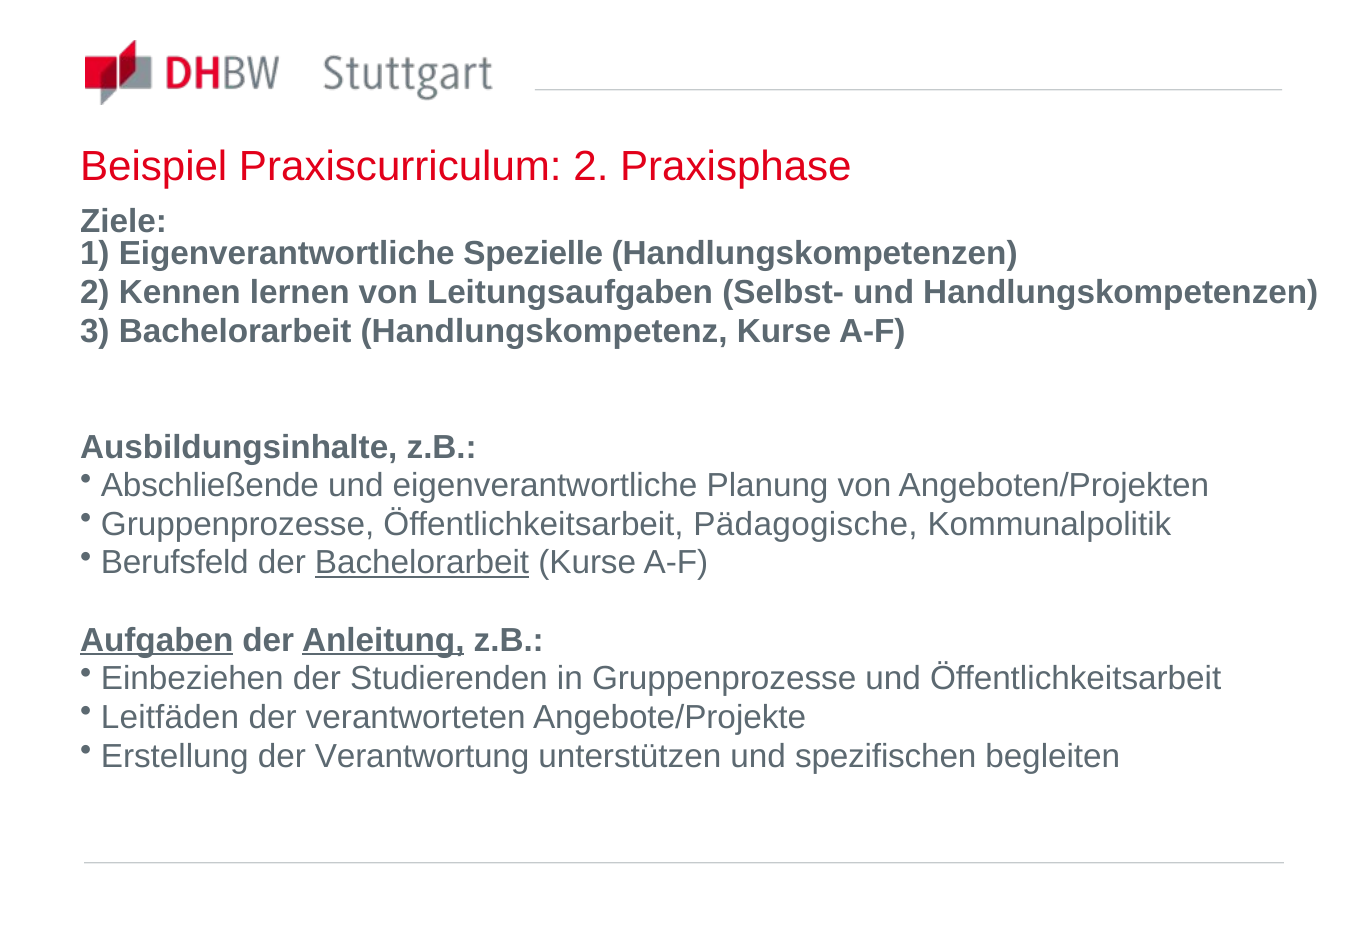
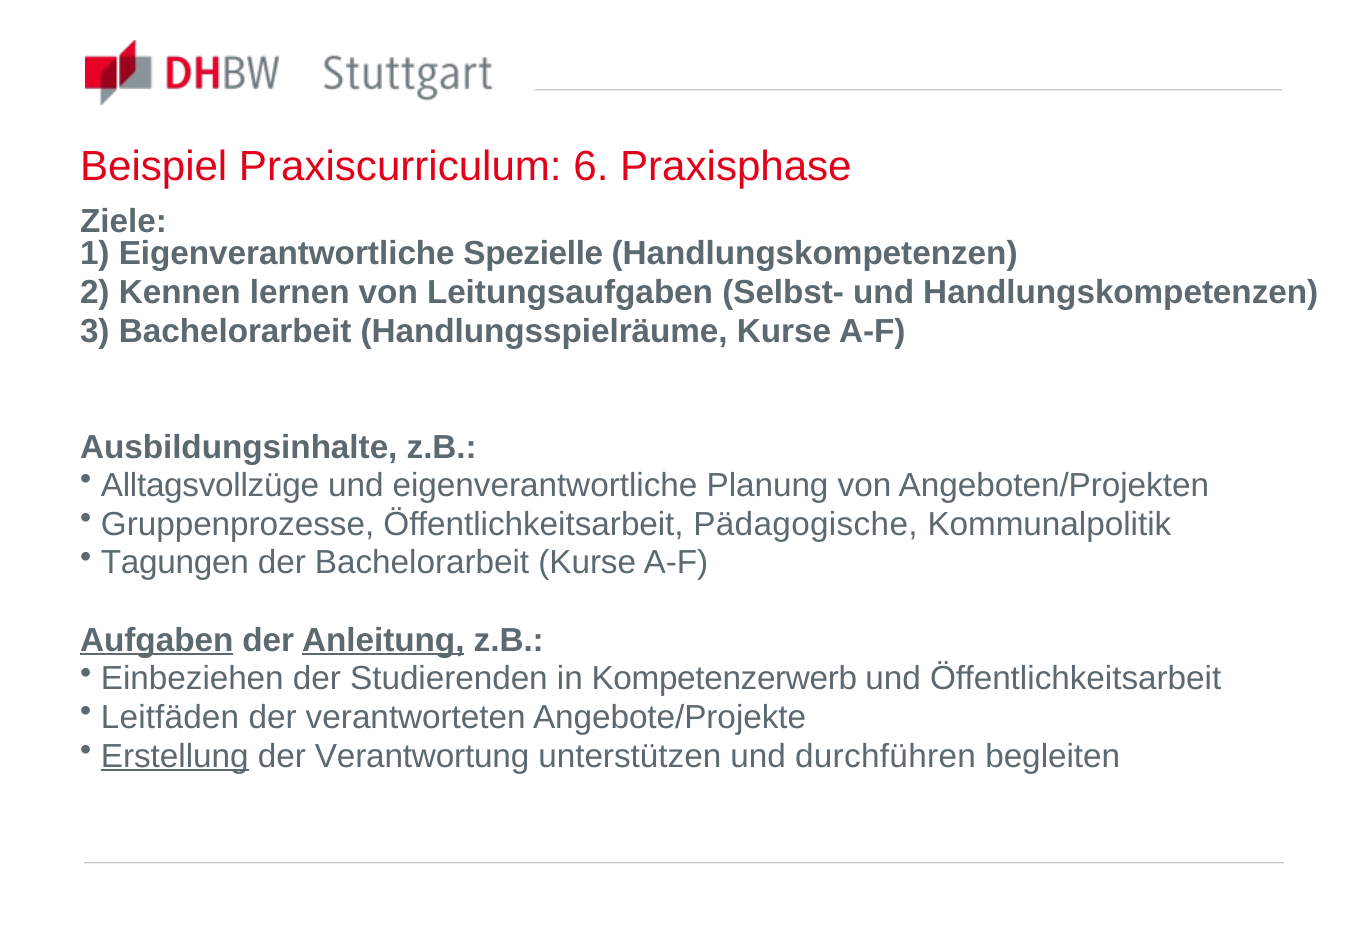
Praxiscurriculum 2: 2 -> 6
Handlungskompetenz: Handlungskompetenz -> Handlungsspielräume
Abschließende: Abschließende -> Alltagsvollzüge
Berufsfeld: Berufsfeld -> Tagungen
Bachelorarbeit at (422, 563) underline: present -> none
in Gruppenprozesse: Gruppenprozesse -> Kompetenzerwerb
Erstellung underline: none -> present
spezifischen: spezifischen -> durchführen
